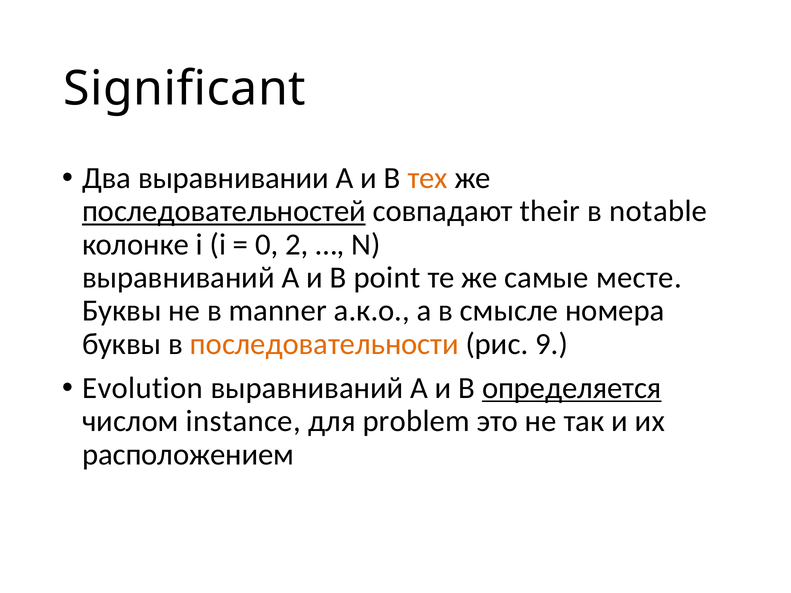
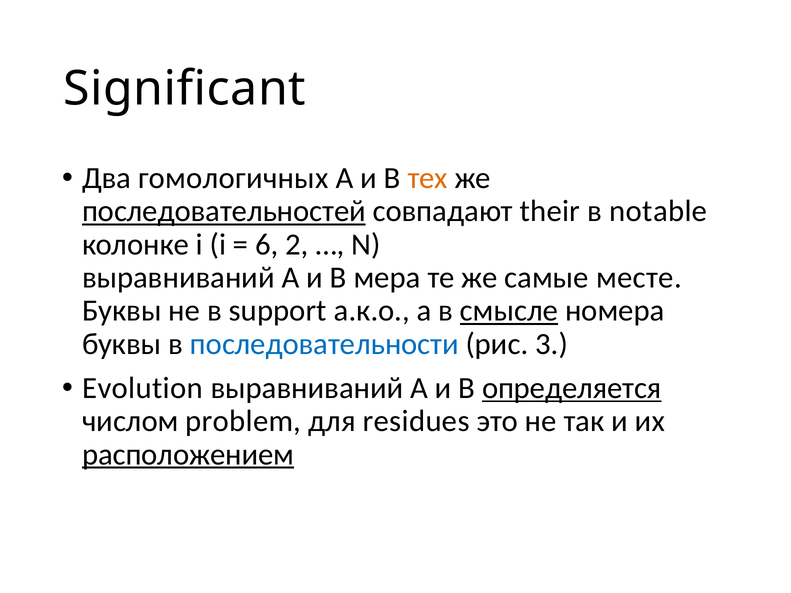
выравнивании: выравнивании -> гомологичных
0: 0 -> 6
point: point -> мера
manner: manner -> support
смысле underline: none -> present
последовательности colour: orange -> blue
9: 9 -> 3
instance: instance -> problem
problem: problem -> residues
расположением underline: none -> present
